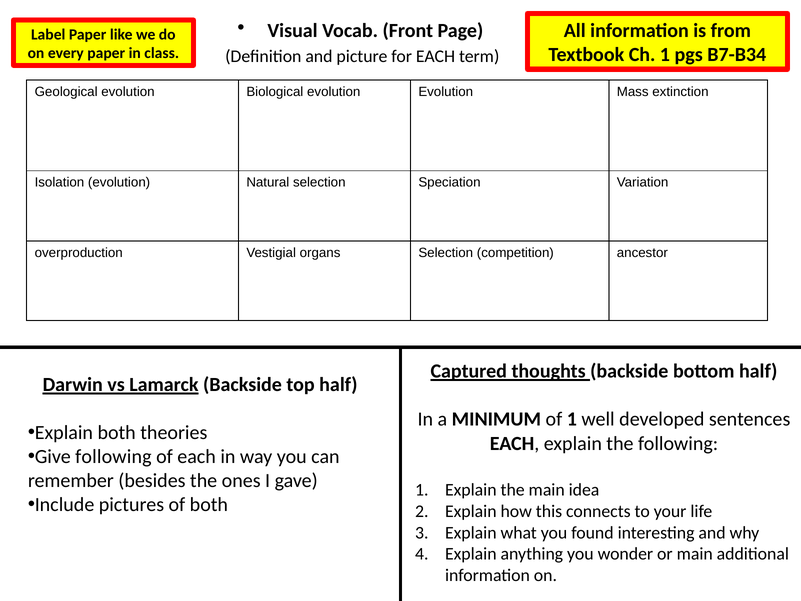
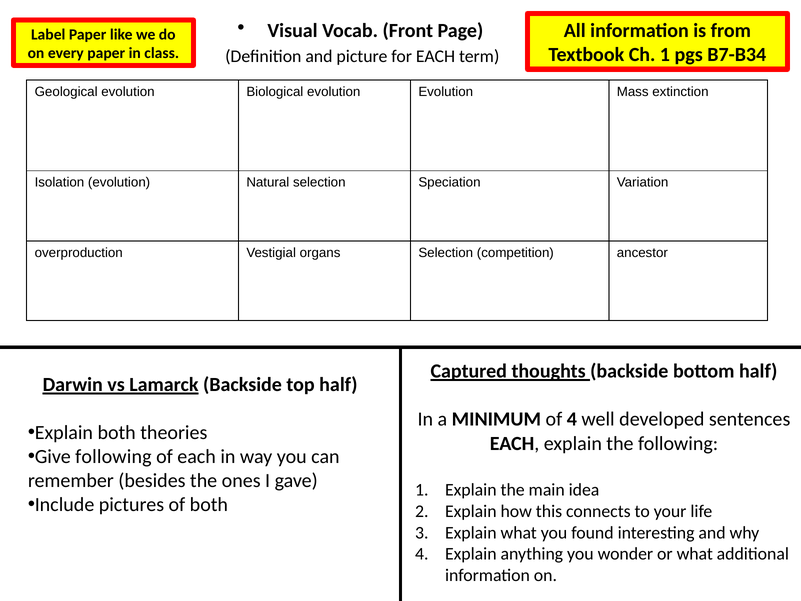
of 1: 1 -> 4
or main: main -> what
